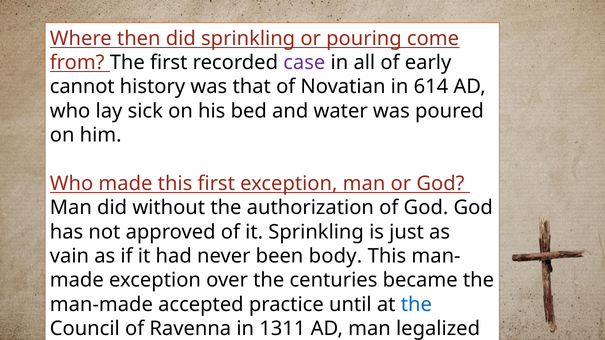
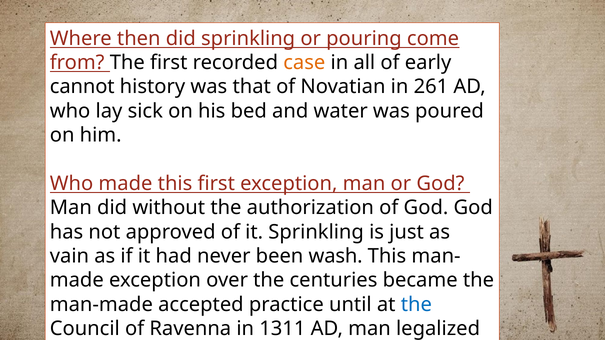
case colour: purple -> orange
614: 614 -> 261
body: body -> wash
